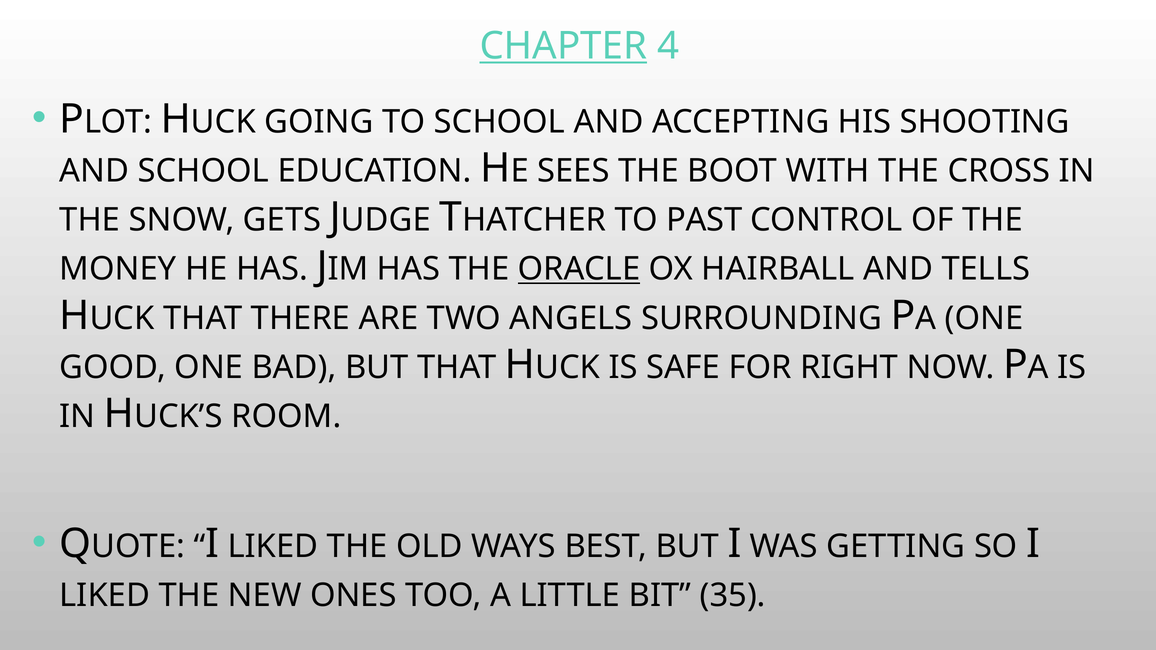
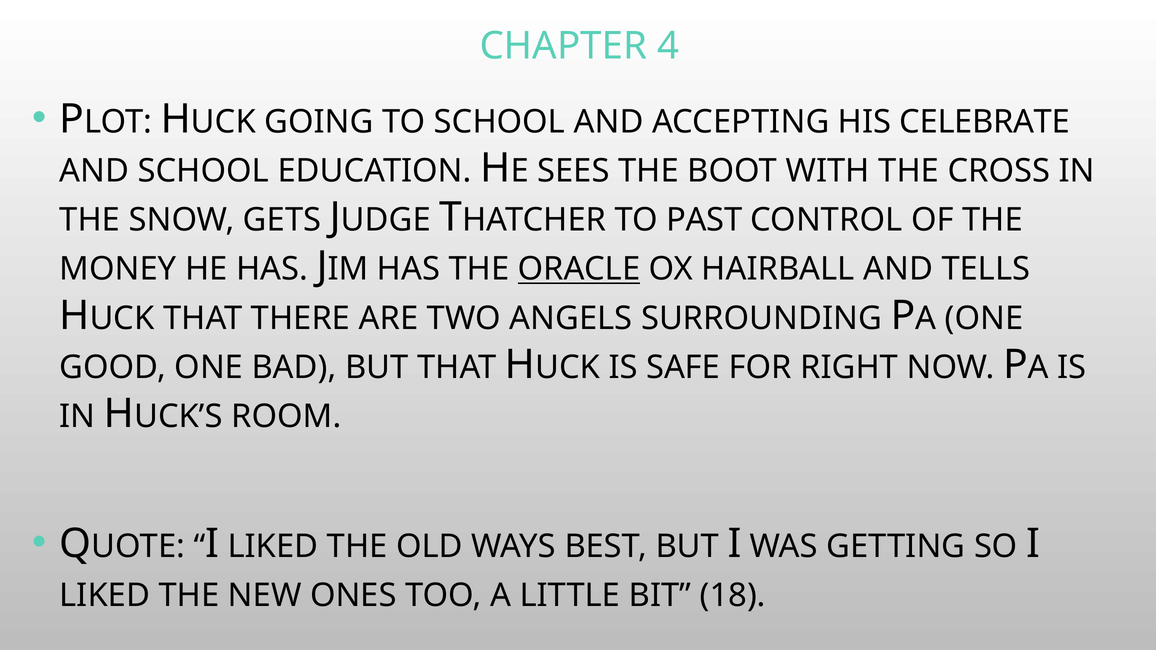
CHAPTER underline: present -> none
SHOOTING: SHOOTING -> CELEBRATE
35: 35 -> 18
